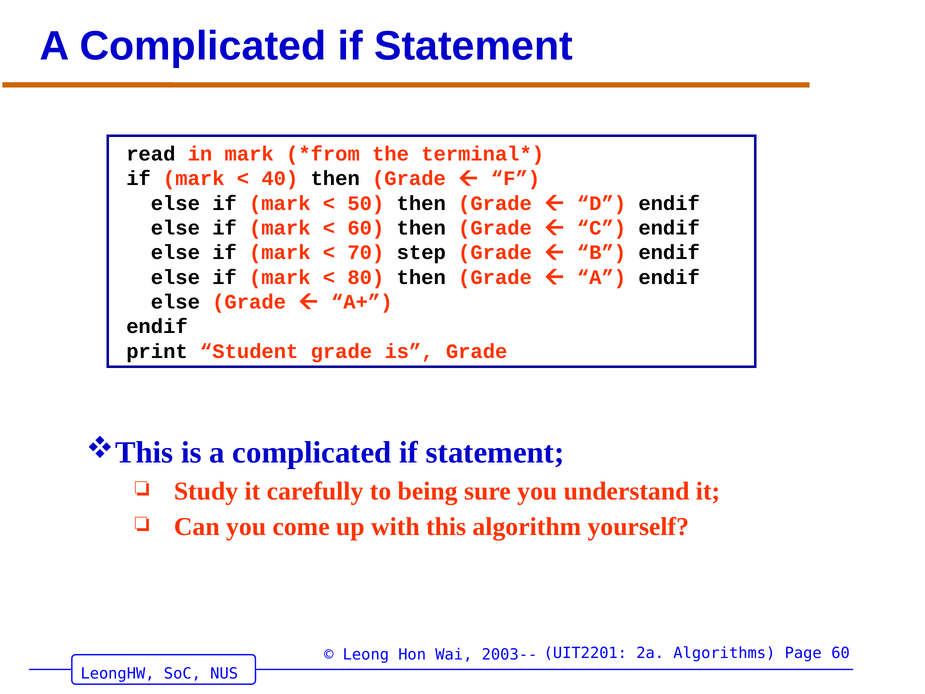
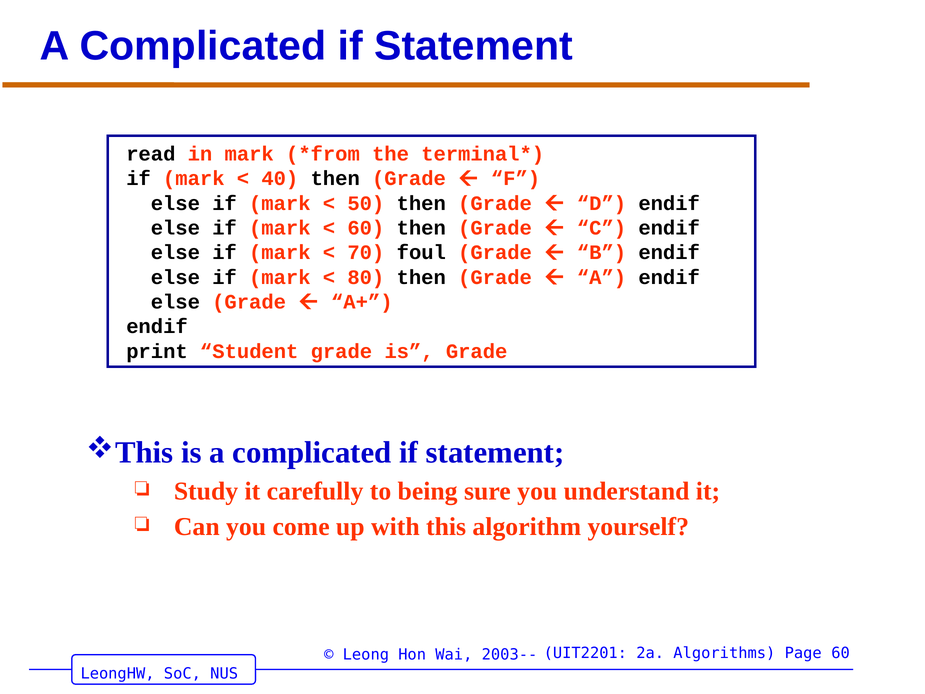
step: step -> foul
